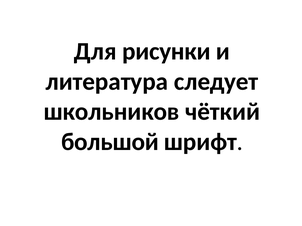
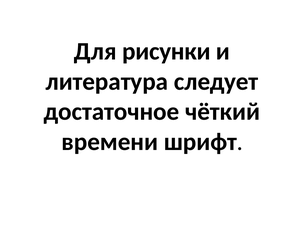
школьников: школьников -> достаточное
большой: большой -> времени
